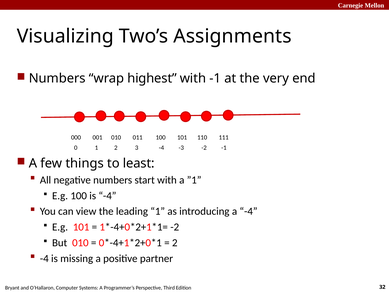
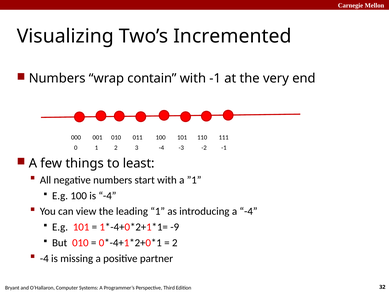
Assignments: Assignments -> Incremented
highest: highest -> contain
-2 at (175, 227): -2 -> -9
